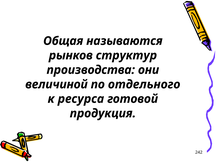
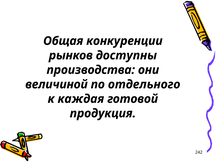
называются: называются -> конкуренции
структур: структур -> доступны
ресурса: ресурса -> каждая
